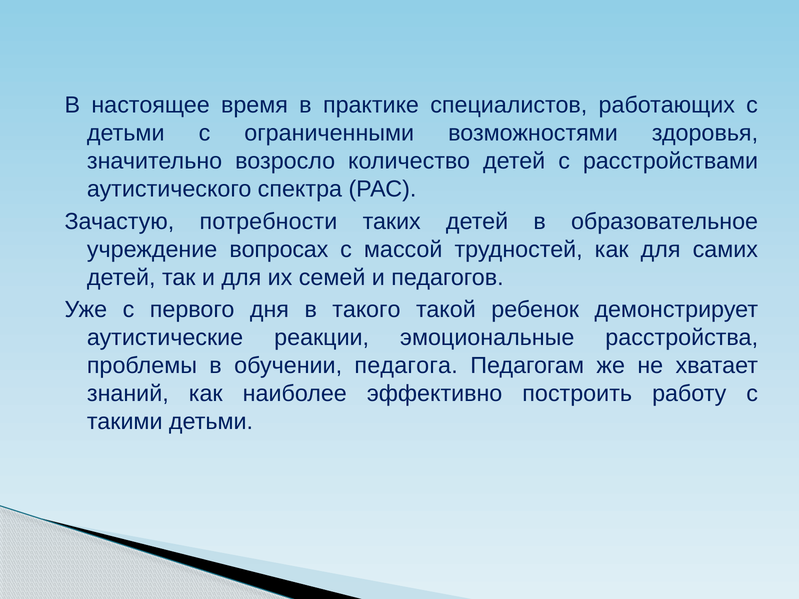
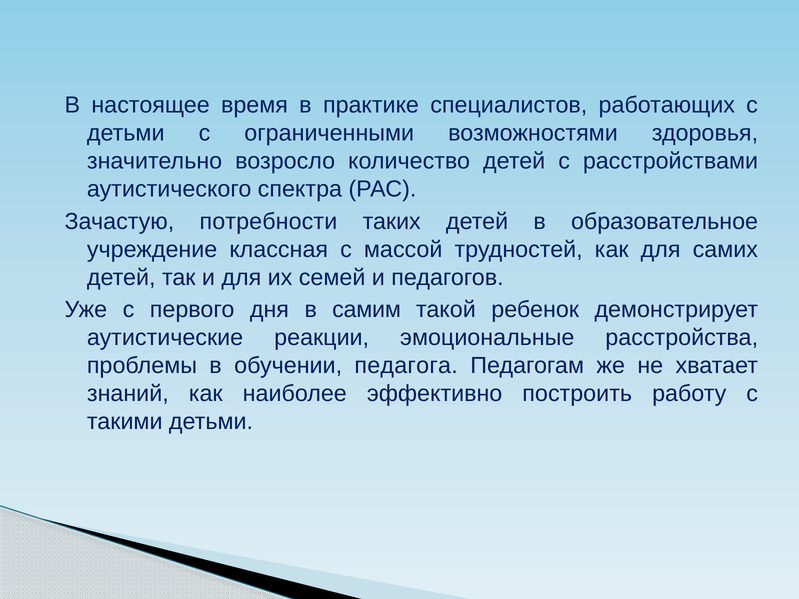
вопросах: вопросах -> классная
такого: такого -> самим
